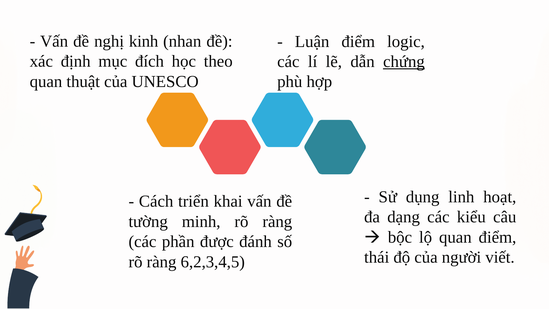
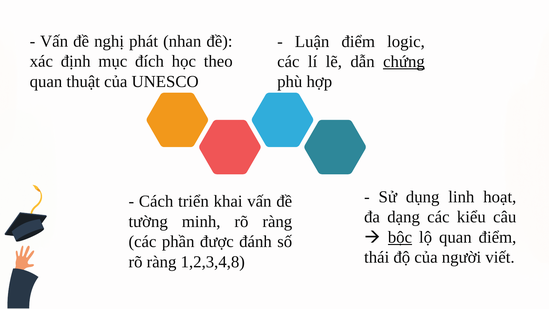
kinh: kinh -> phát
bộc underline: none -> present
6,2,3,4,5: 6,2,3,4,5 -> 1,2,3,4,8
